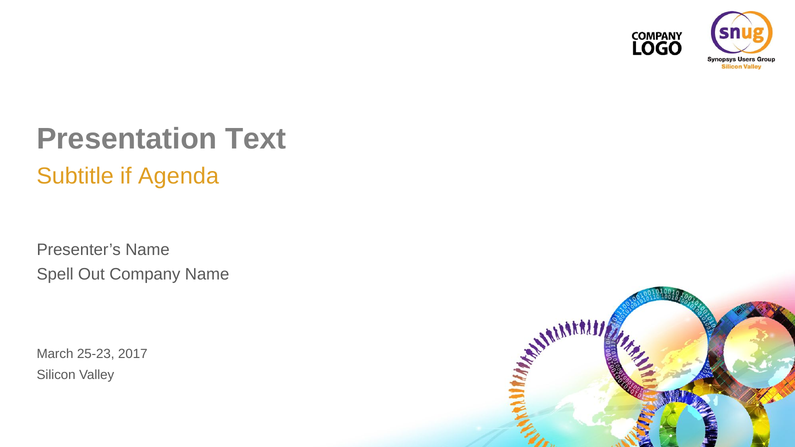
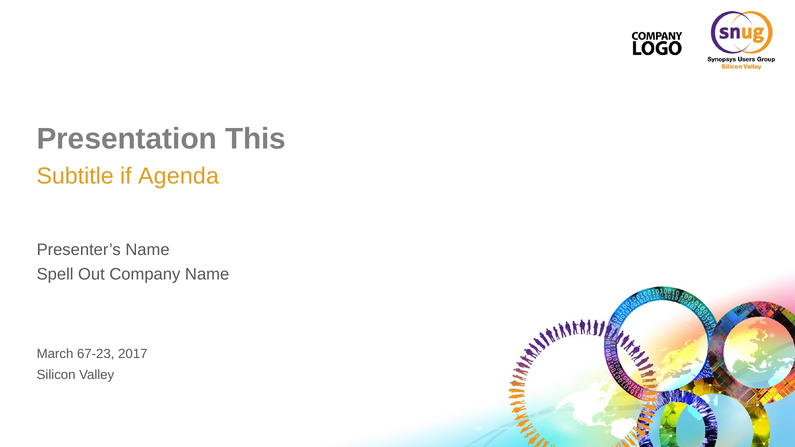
Text: Text -> This
25-23: 25-23 -> 67-23
